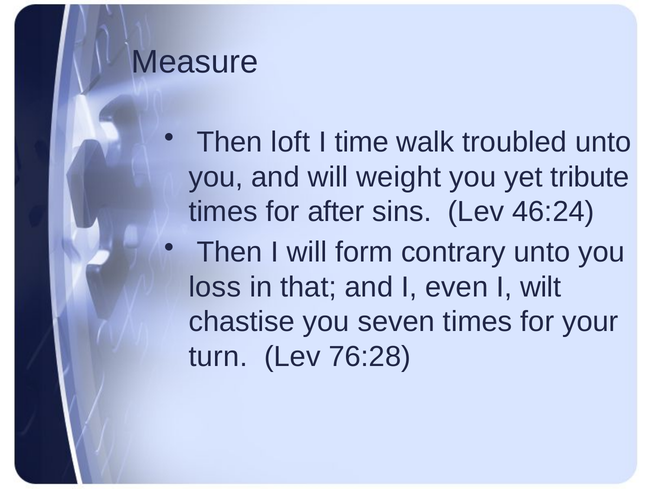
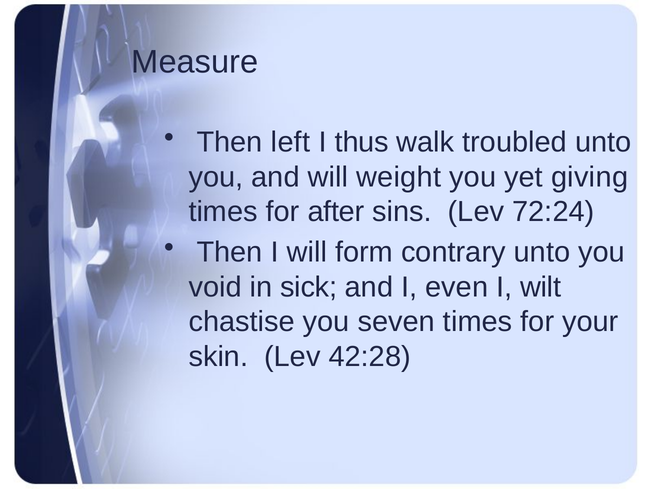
loft: loft -> left
time: time -> thus
tribute: tribute -> giving
46:24: 46:24 -> 72:24
loss: loss -> void
that: that -> sick
turn: turn -> skin
76:28: 76:28 -> 42:28
